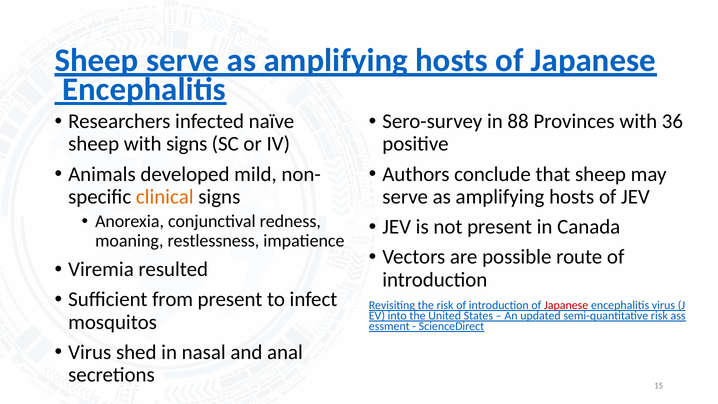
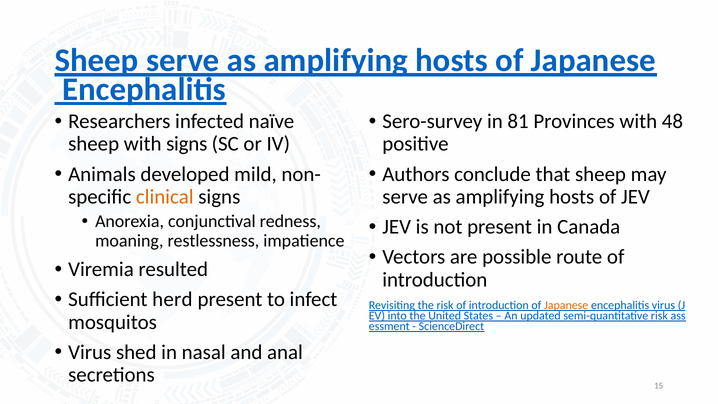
88: 88 -> 81
36: 36 -> 48
from: from -> herd
Japanese at (566, 305) colour: red -> orange
